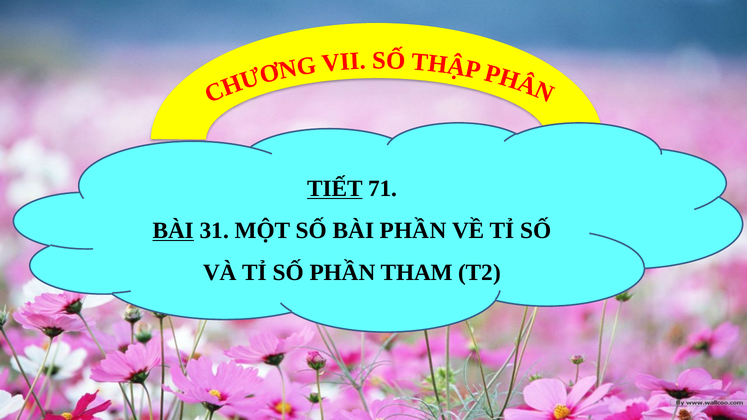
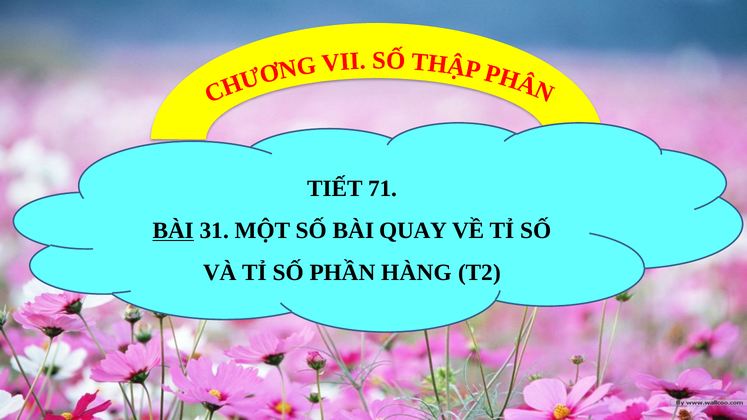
TIẾT underline: present -> none
BÀI PHẦN: PHẦN -> QUAY
THAM: THAM -> HÀNG
